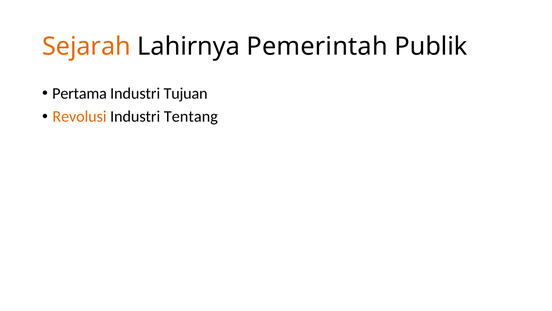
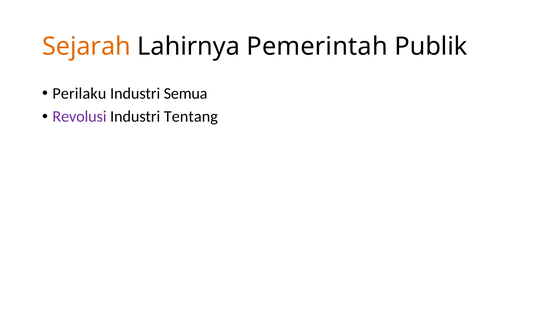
Pertama: Pertama -> Perilaku
Tujuan: Tujuan -> Semua
Revolusi colour: orange -> purple
